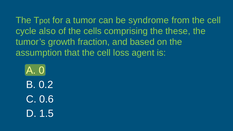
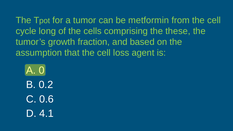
syndrome: syndrome -> metformin
also: also -> long
1.5: 1.5 -> 4.1
